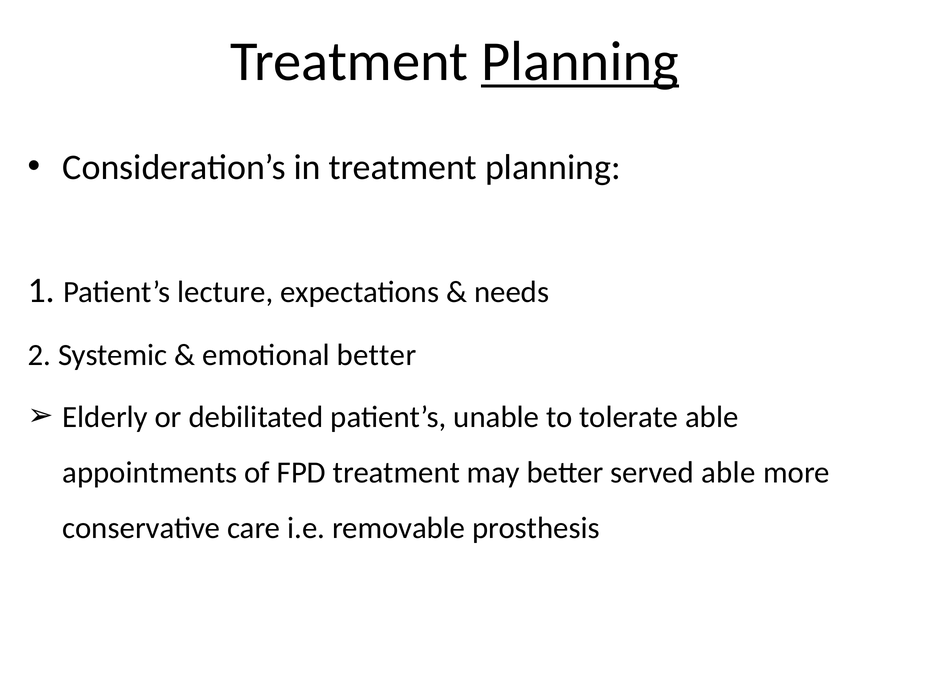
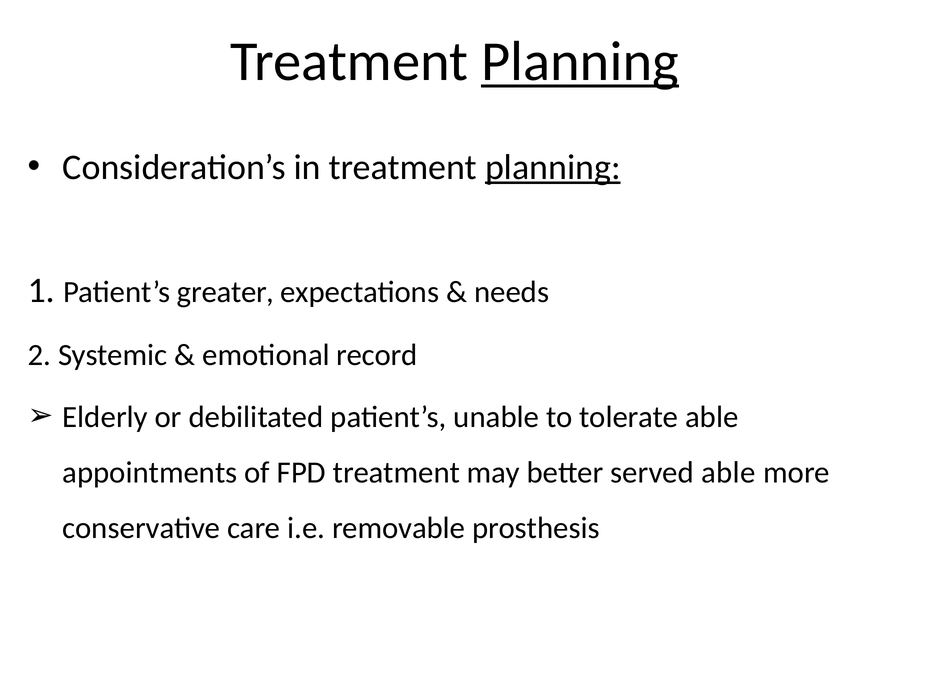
planning at (553, 167) underline: none -> present
lecture: lecture -> greater
emotional better: better -> record
